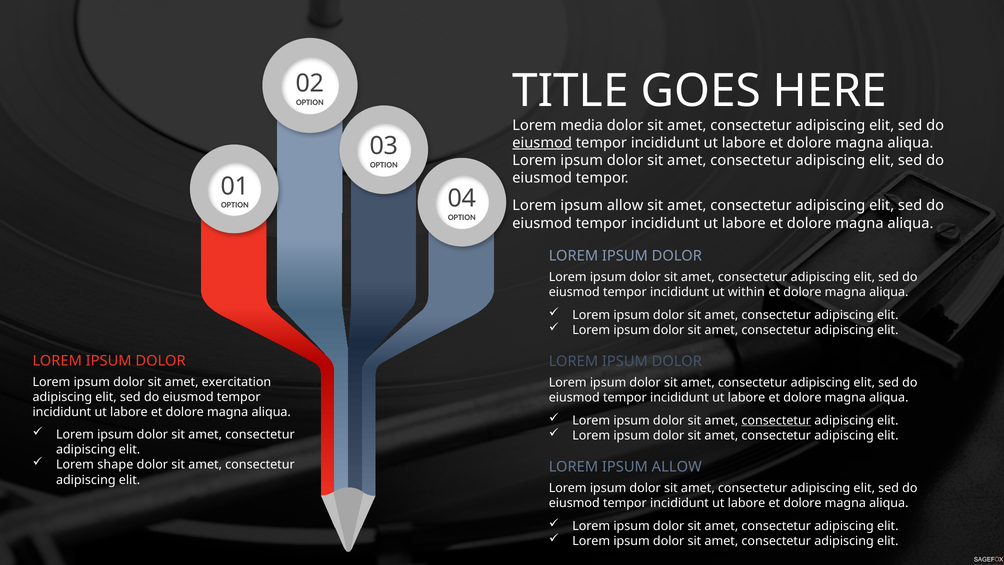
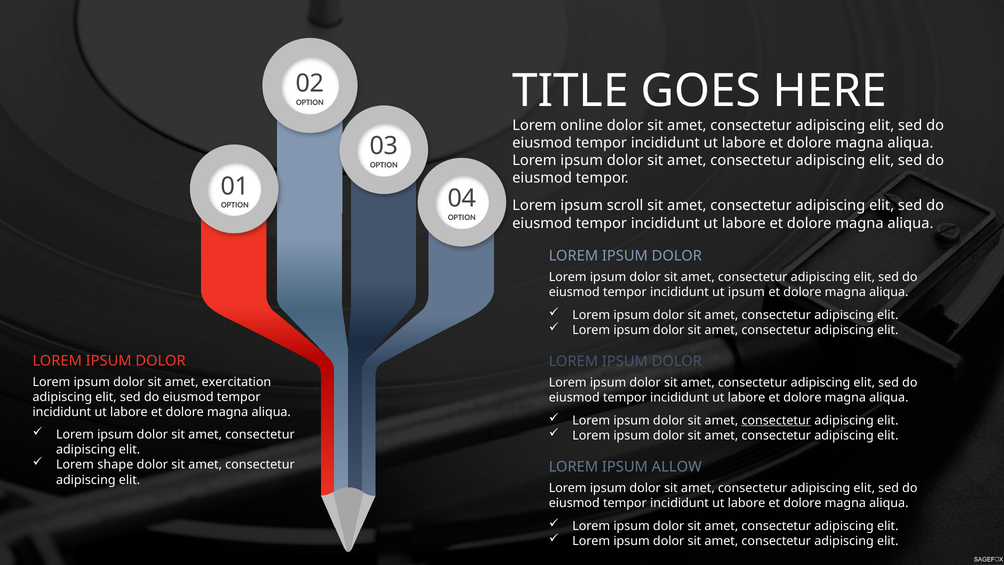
media: media -> online
eiusmod at (542, 143) underline: present -> none
allow at (625, 206): allow -> scroll
ut within: within -> ipsum
